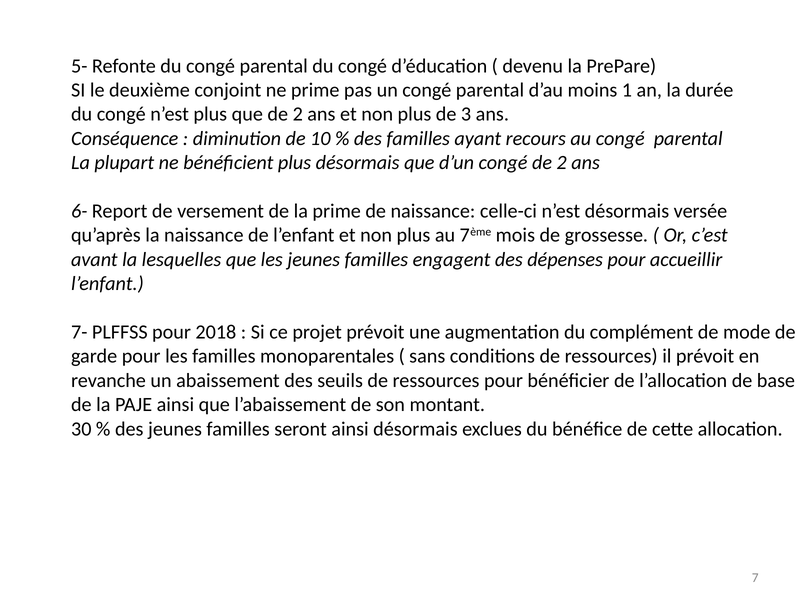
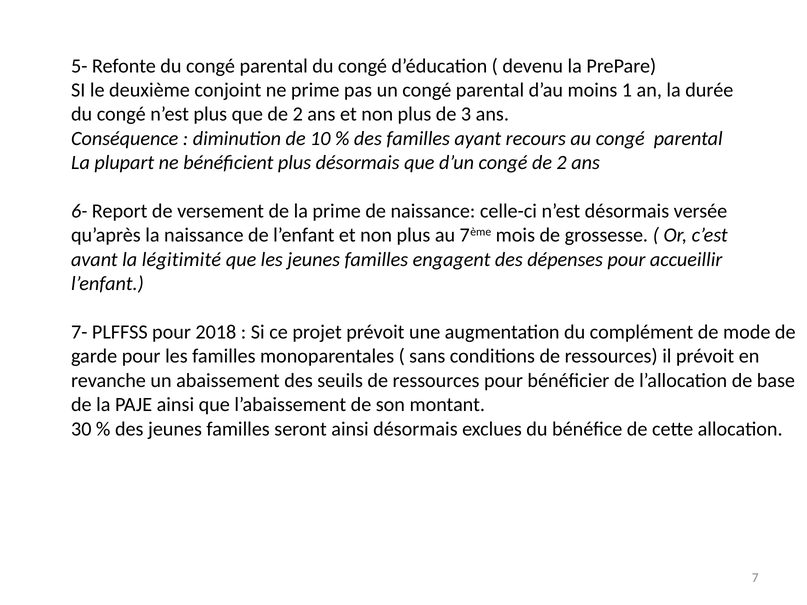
lesquelles: lesquelles -> légitimité
